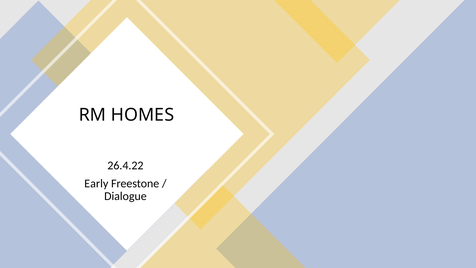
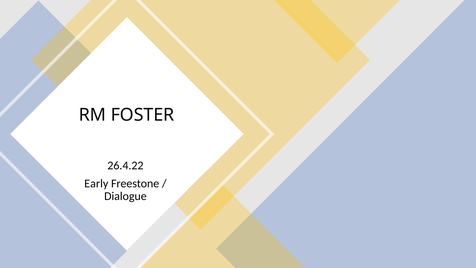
HOMES: HOMES -> FOSTER
